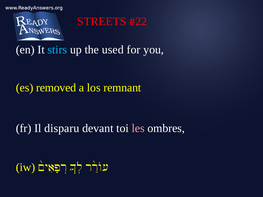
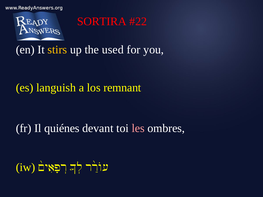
STREETS: STREETS -> SORTIRA
stirs colour: light blue -> yellow
removed: removed -> languish
disparu: disparu -> quiénes
